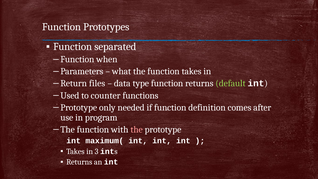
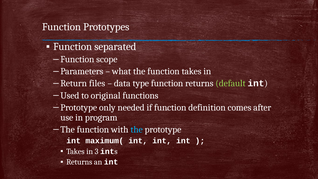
when: when -> scope
counter: counter -> original
the at (137, 129) colour: pink -> light blue
